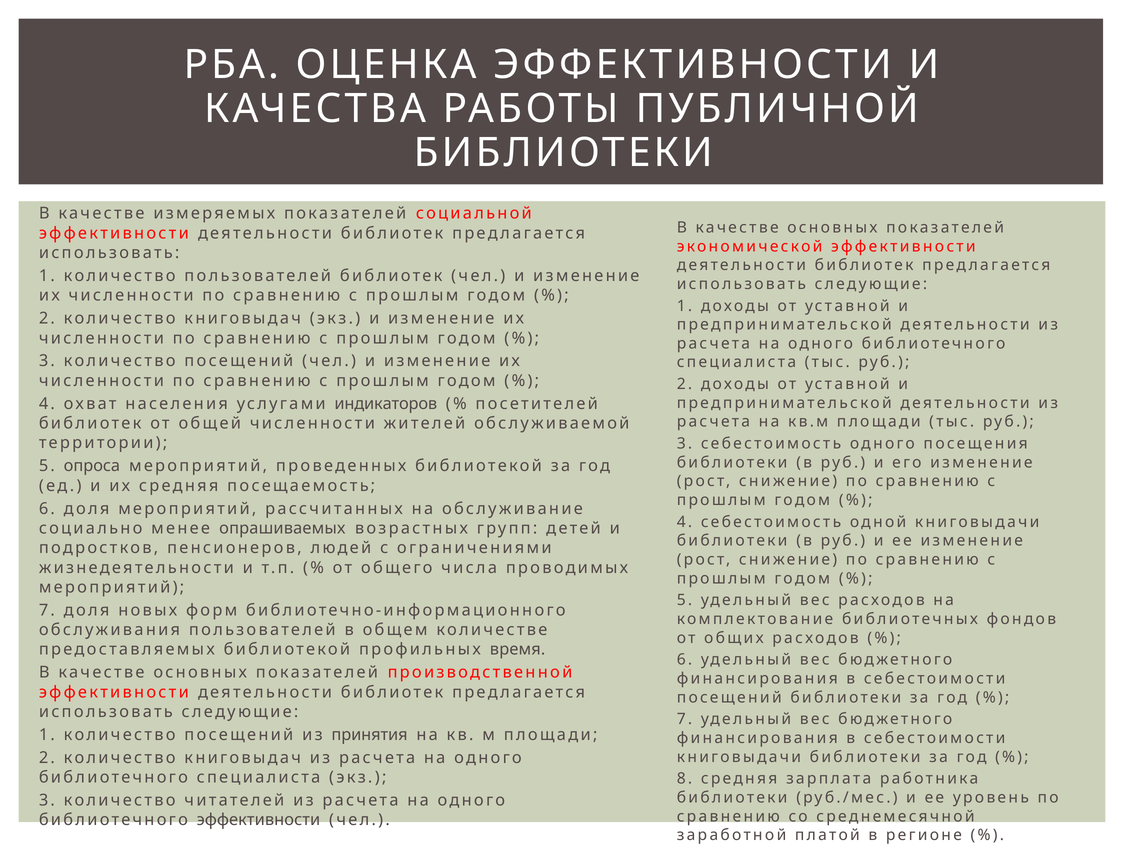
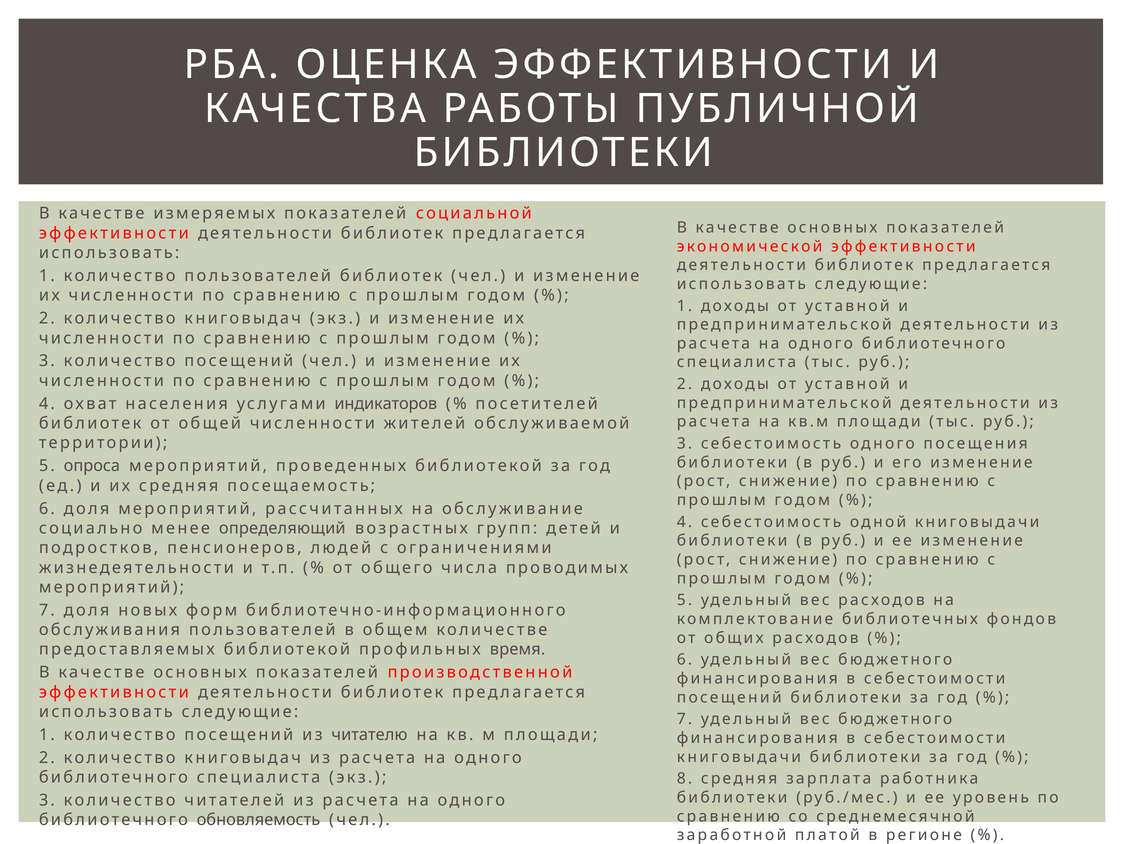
опрашиваемых: опрашиваемых -> определяющий
принятия: принятия -> читателю
библиотечного эффективности: эффективности -> обновляемость
